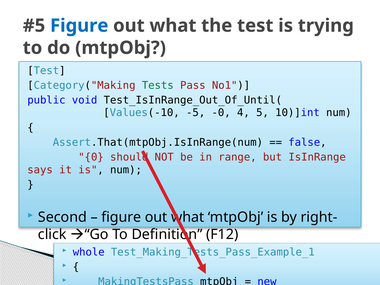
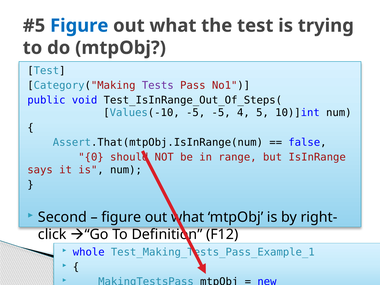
Tests colour: green -> purple
Test_IsInRange_Out_Of_Until(: Test_IsInRange_Out_Of_Until( -> Test_IsInRange_Out_Of_Steps(
-5 -0: -0 -> -5
